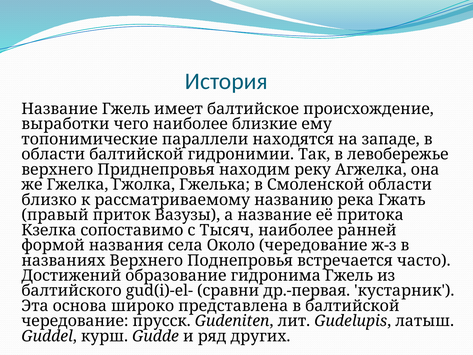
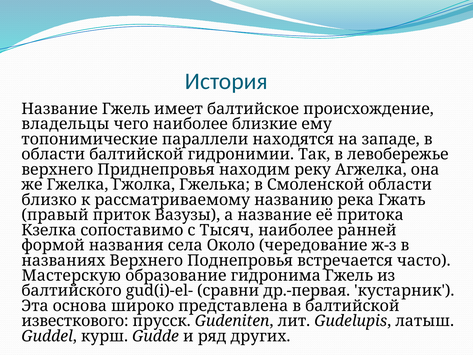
выработки: выработки -> владельцы
Достижений: Достижений -> Мастерскую
чередование at (75, 321): чередование -> известкового
